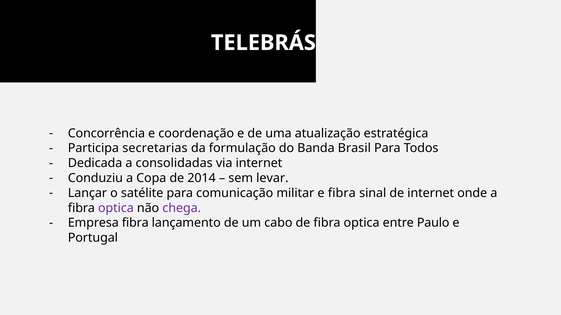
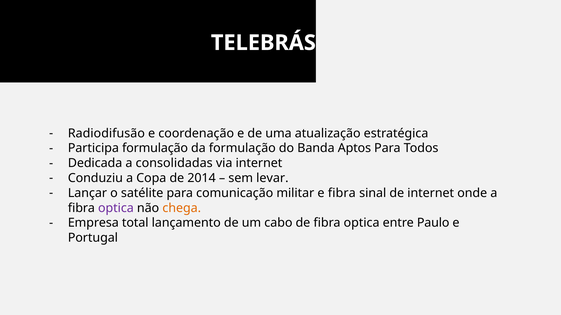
Concorrência: Concorrência -> Radiodifusão
Participa secretarias: secretarias -> formulação
Brasil: Brasil -> Aptos
chega colour: purple -> orange
Empresa fibra: fibra -> total
